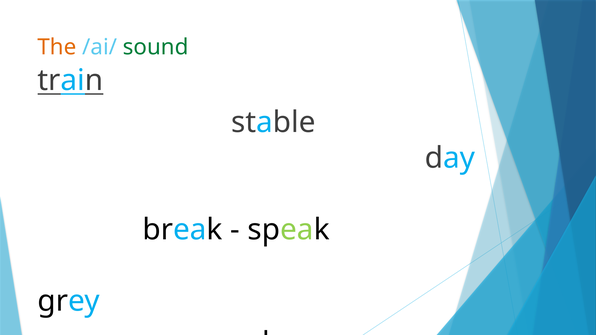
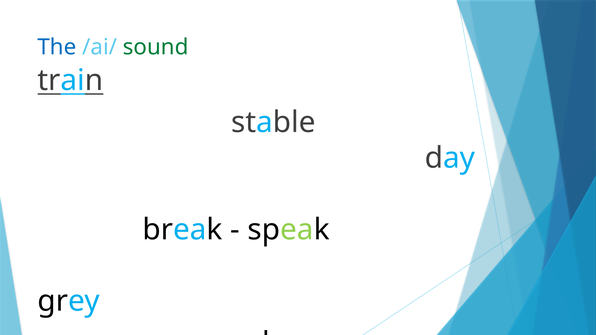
The colour: orange -> blue
